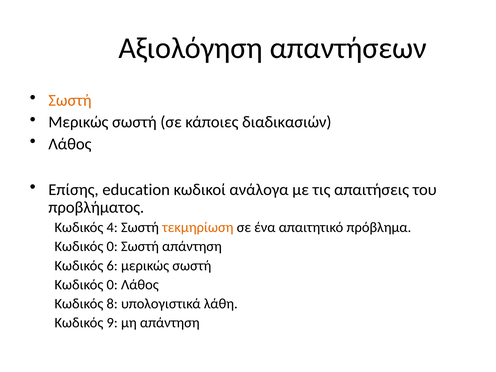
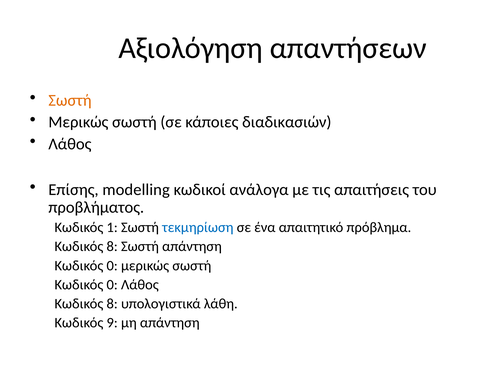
education: education -> modelling
4: 4 -> 1
τεκμηρίωση colour: orange -> blue
0 at (112, 246): 0 -> 8
6 at (112, 266): 6 -> 0
